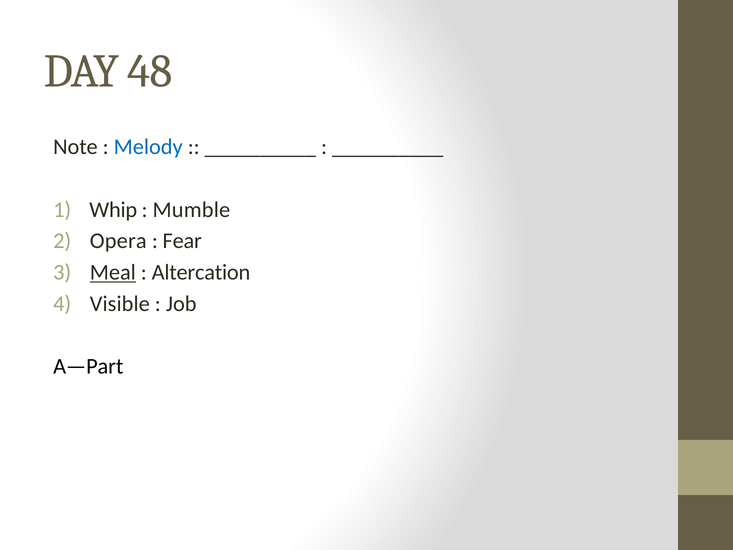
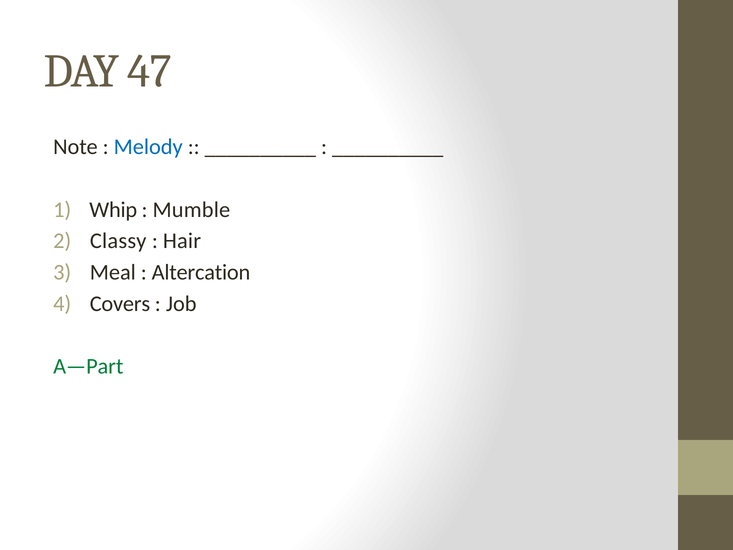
48: 48 -> 47
Opera: Opera -> Classy
Fear: Fear -> Hair
Meal underline: present -> none
Visible: Visible -> Covers
A—Part colour: black -> green
